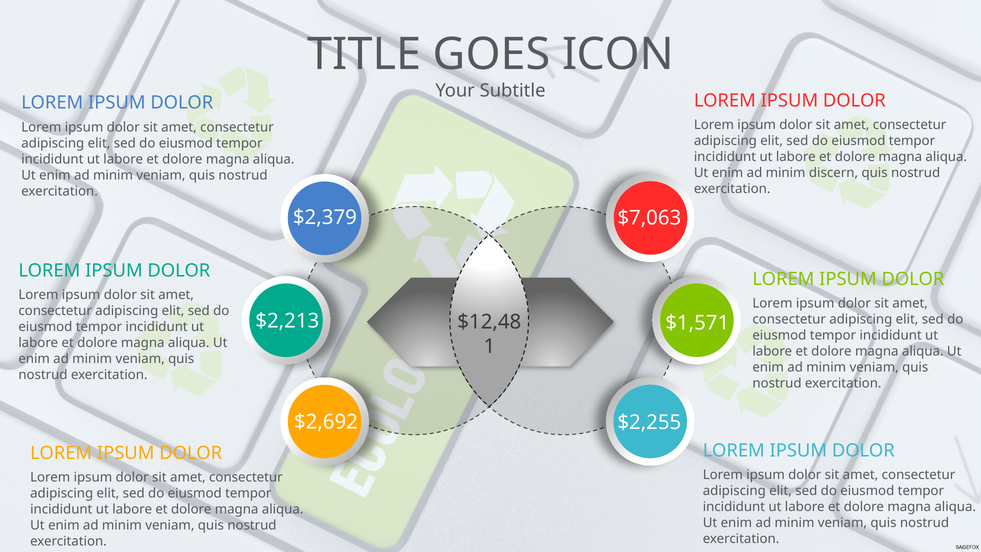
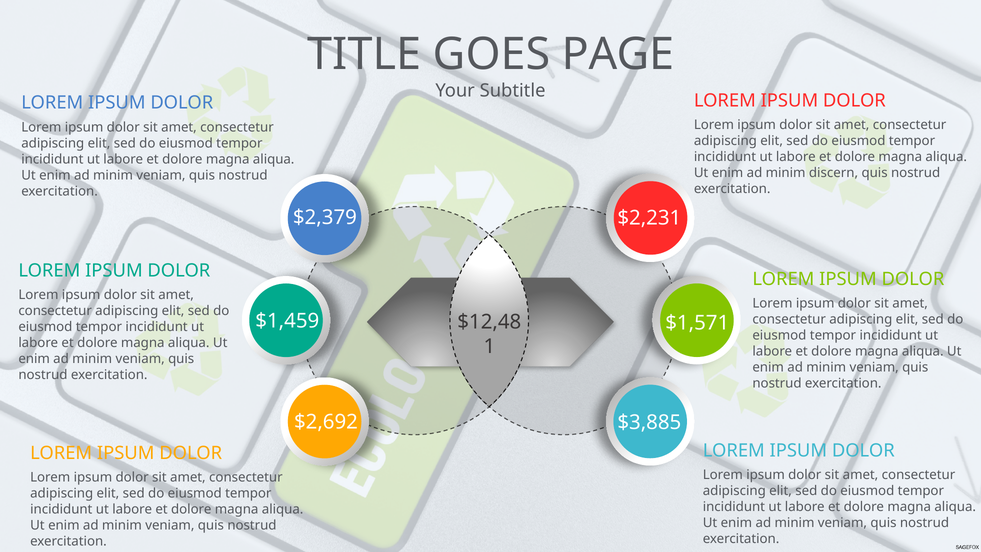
ICON: ICON -> PAGE
$7,063: $7,063 -> $2,231
$2,213: $2,213 -> $1,459
$2,255: $2,255 -> $3,885
